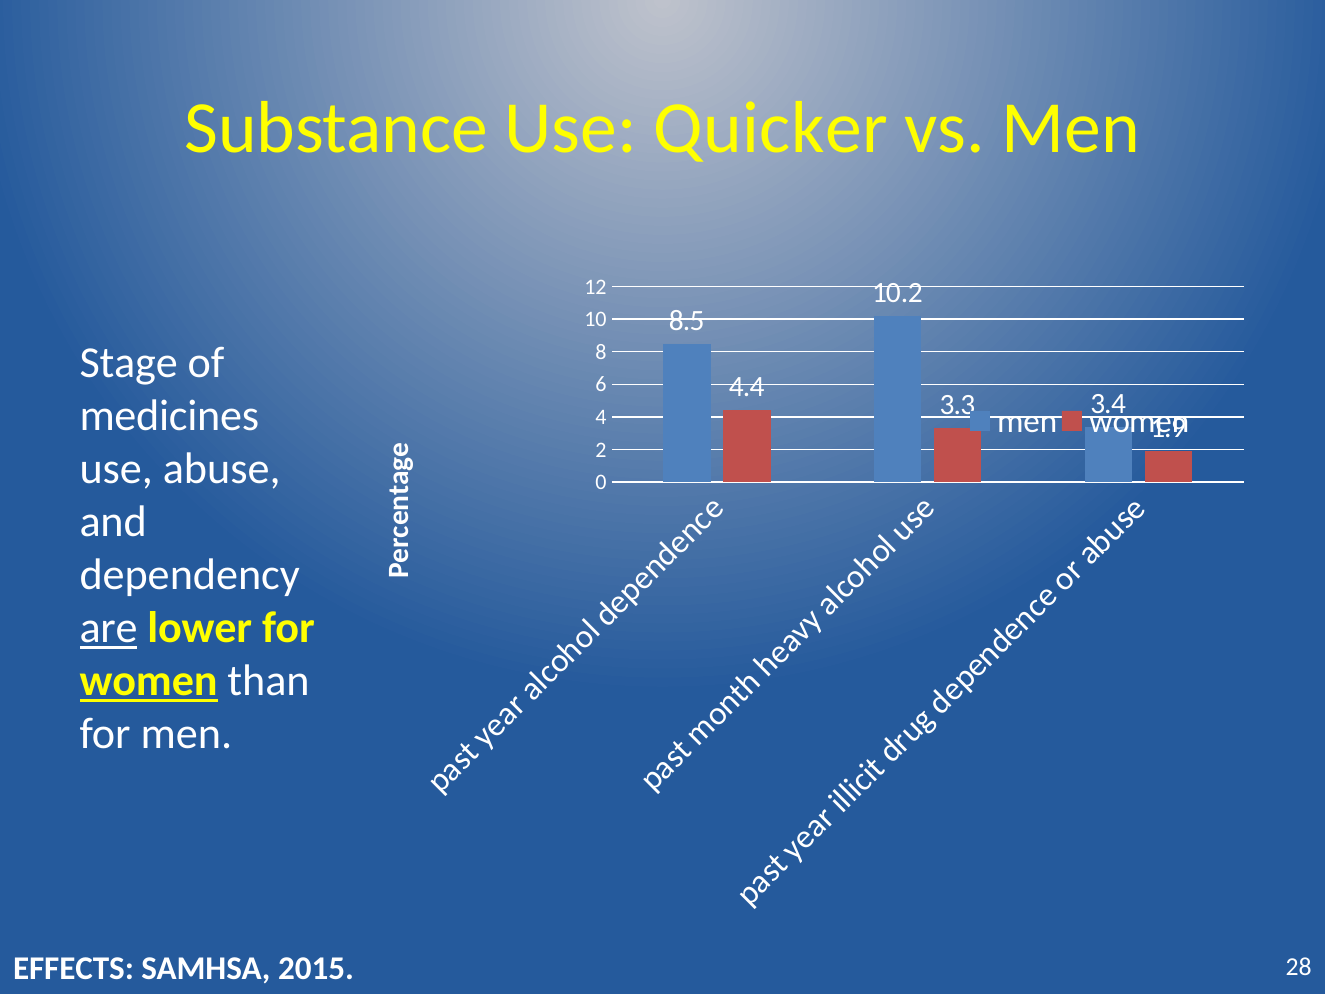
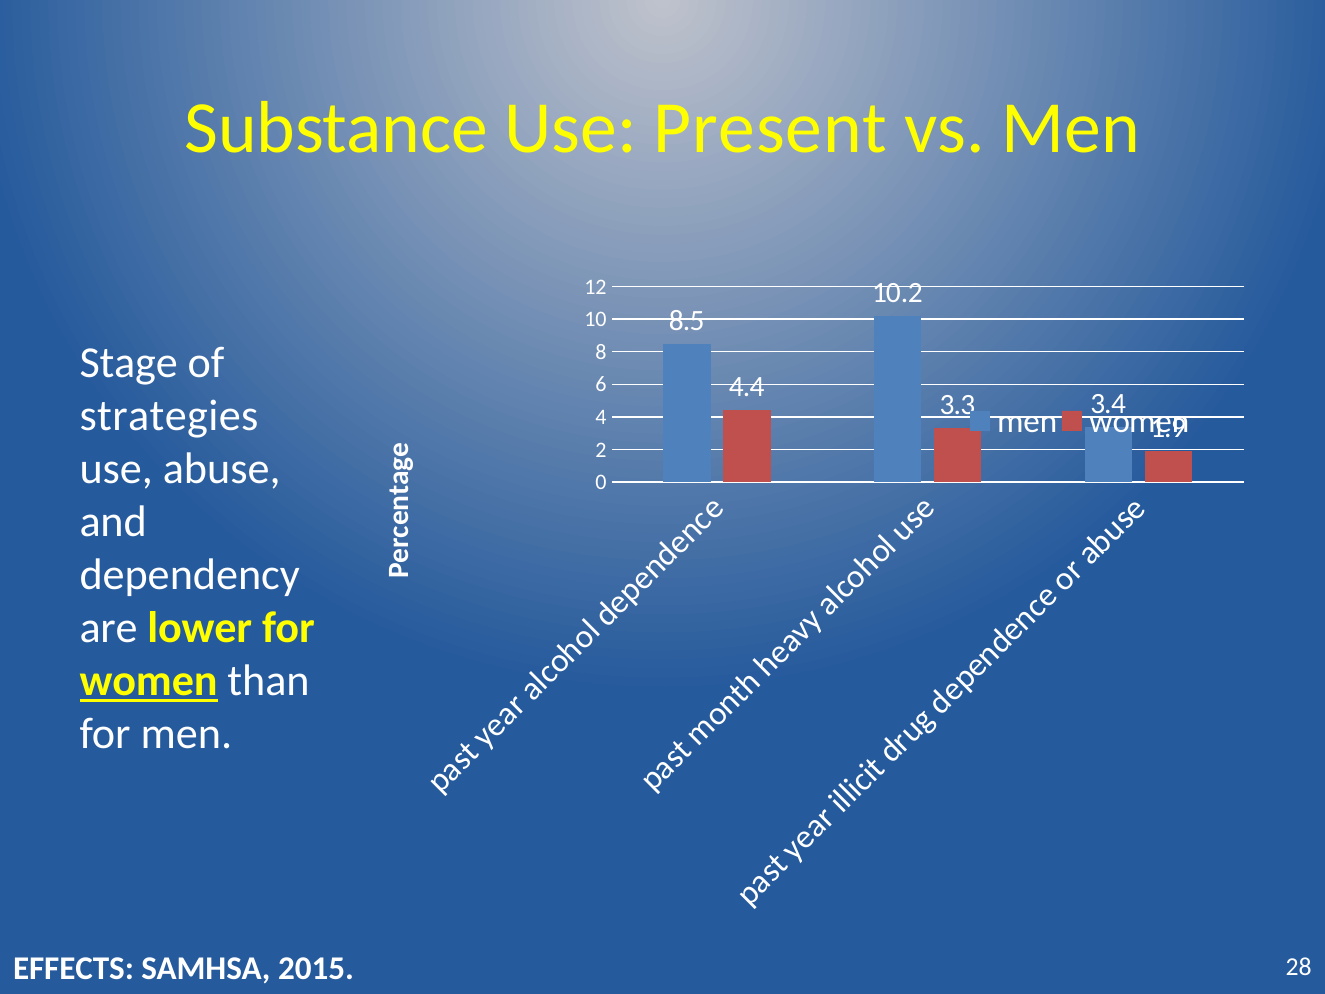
Quicker: Quicker -> Present
medicines: medicines -> strategies
are underline: present -> none
